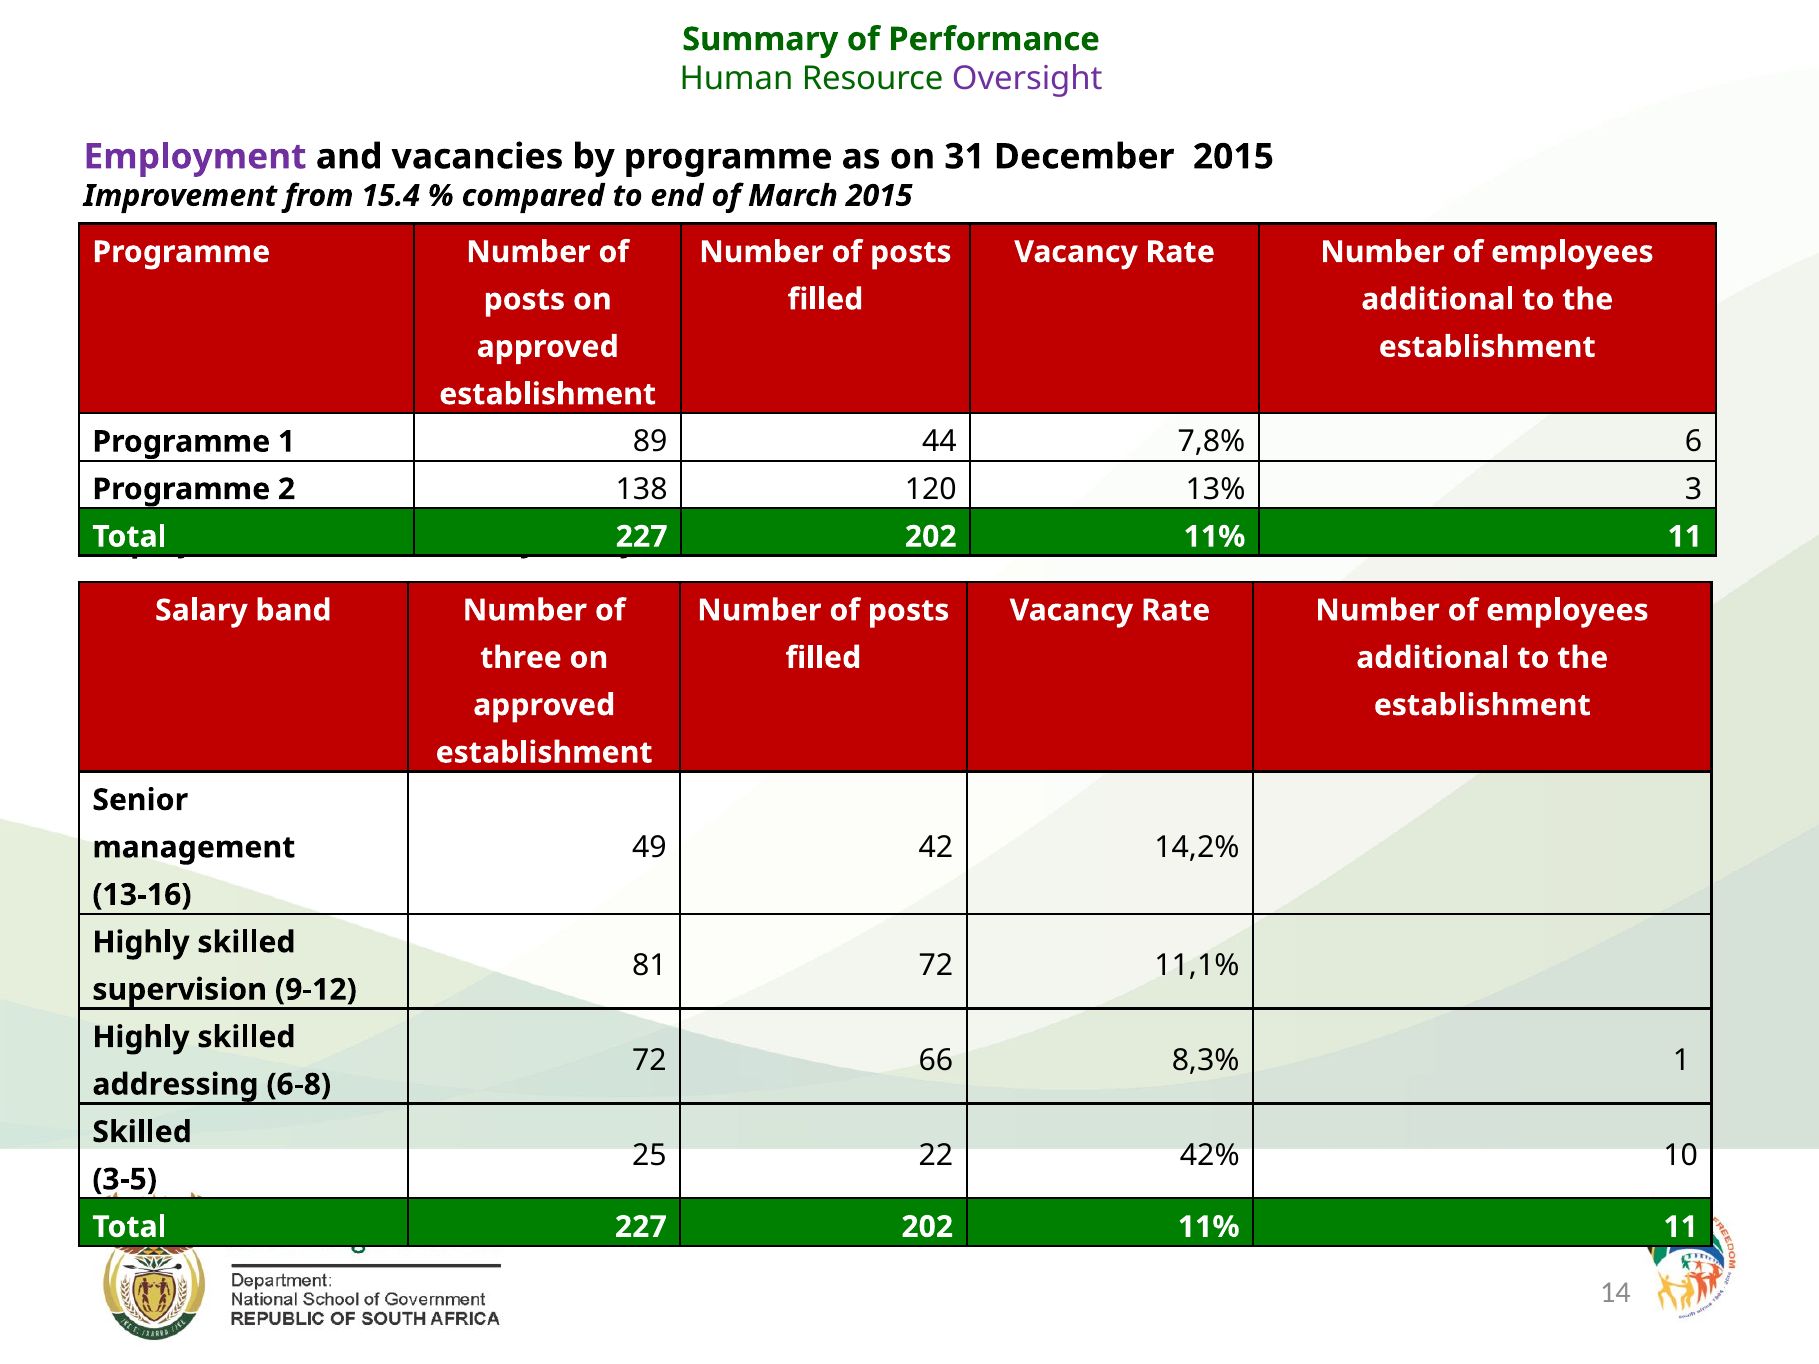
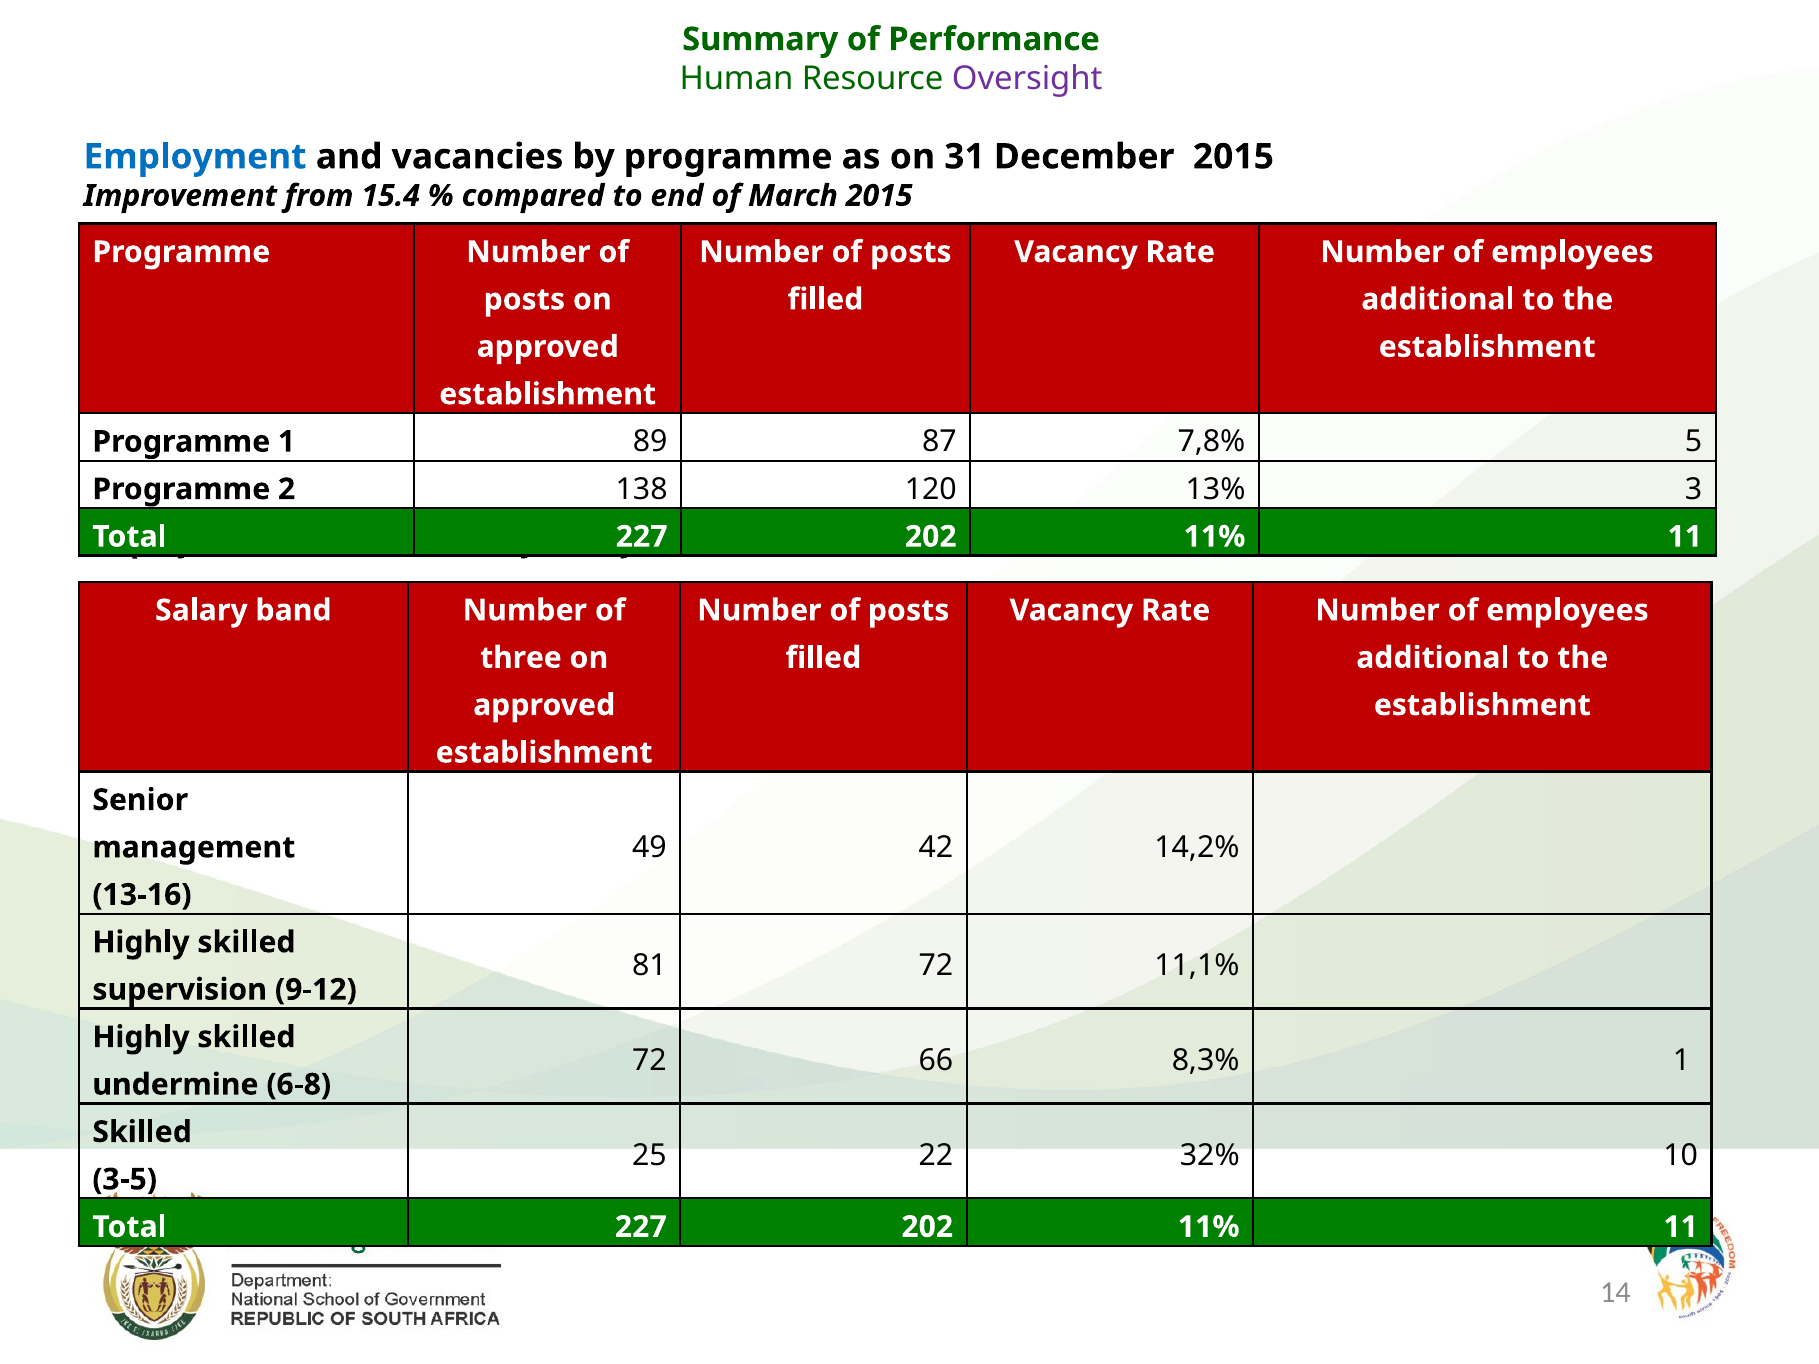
Employment at (195, 157) colour: purple -> blue
44: 44 -> 87
6: 6 -> 5
addressing: addressing -> undermine
42%: 42% -> 32%
